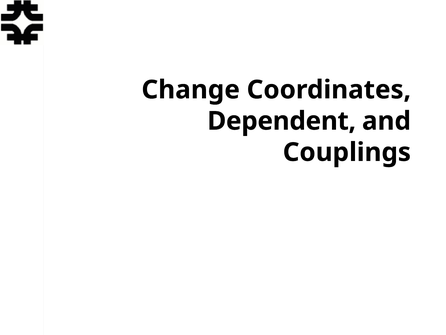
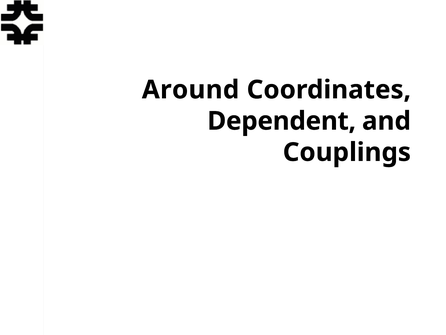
Change: Change -> Around
